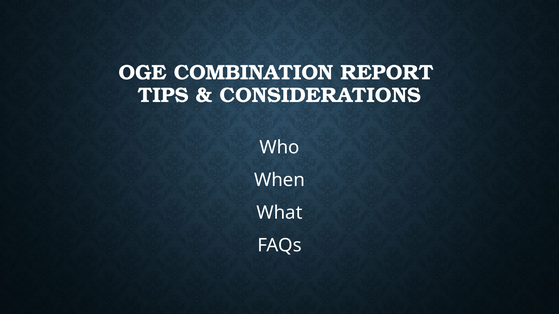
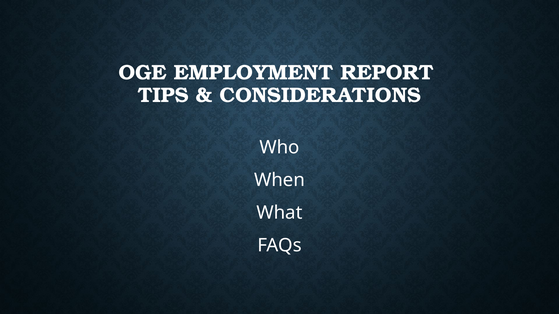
COMBINATION: COMBINATION -> EMPLOYMENT
